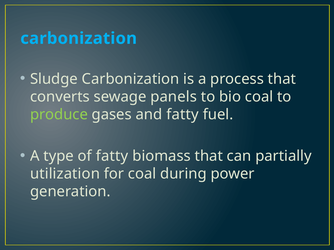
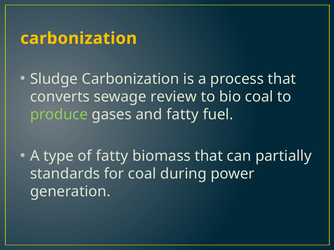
carbonization at (79, 38) colour: light blue -> yellow
panels: panels -> review
utilization: utilization -> standards
